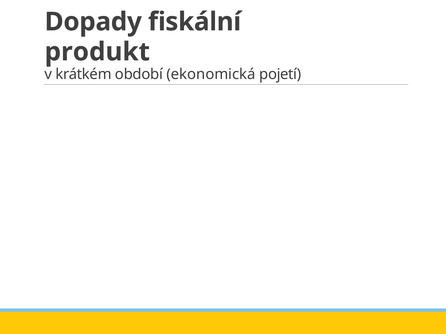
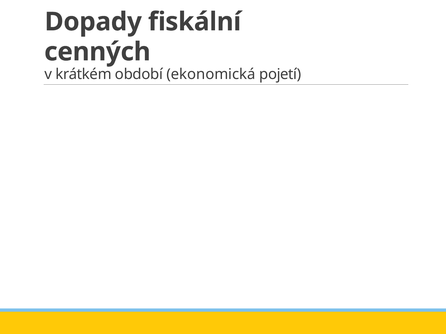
produkt: produkt -> cenných
